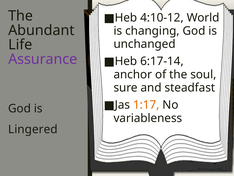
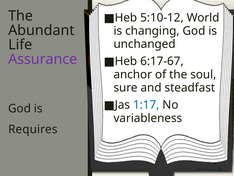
4:10-12: 4:10-12 -> 5:10-12
6:17-14: 6:17-14 -> 6:17-67
1:17 colour: orange -> blue
Lingered: Lingered -> Requires
